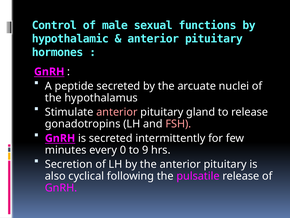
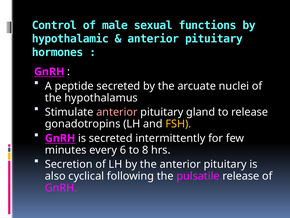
FSH colour: pink -> yellow
0: 0 -> 6
9: 9 -> 8
